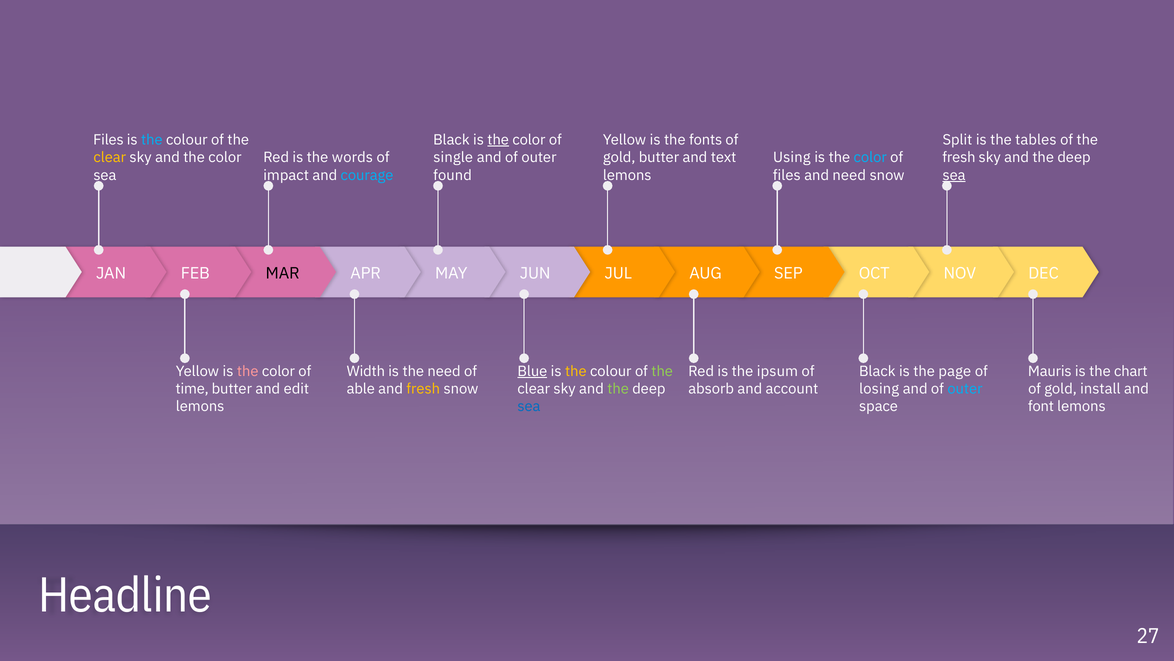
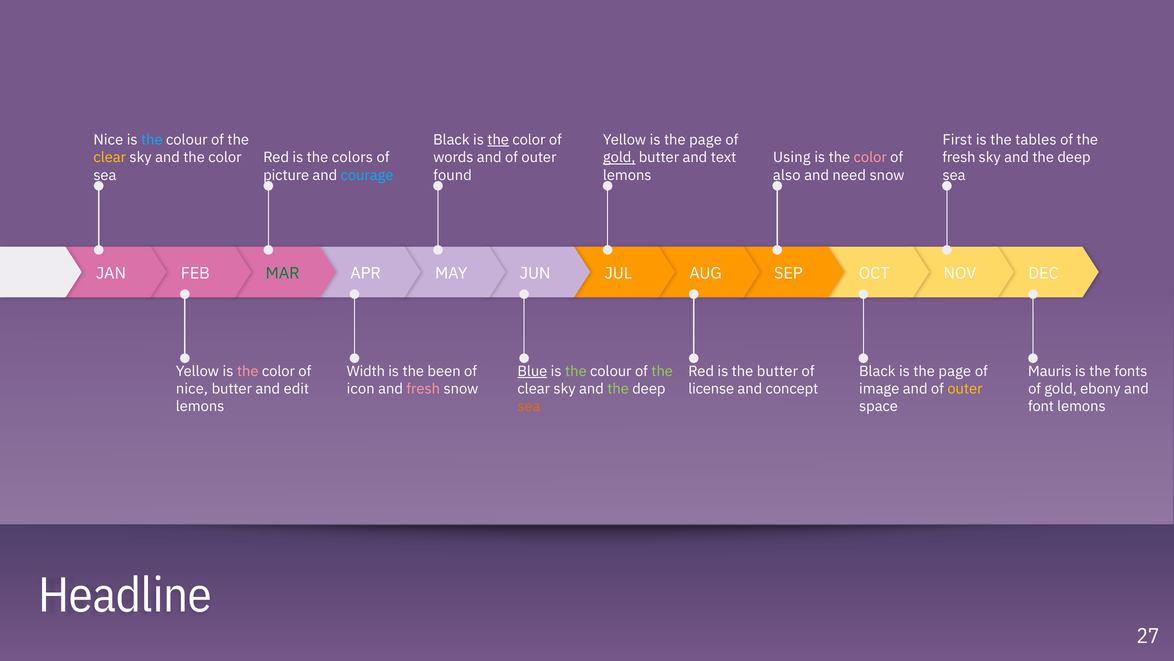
Files at (108, 140): Files -> Nice
Yellow is the fonts: fonts -> page
Split: Split -> First
words: words -> colors
single: single -> words
gold at (619, 157) underline: none -> present
color at (870, 157) colour: light blue -> pink
impact: impact -> picture
files at (787, 175): files -> also
sea at (954, 175) underline: present -> none
MAR colour: black -> green
the need: need -> been
the at (576, 371) colour: yellow -> light green
the ipsum: ipsum -> butter
chart: chart -> fonts
time at (192, 388): time -> nice
able: able -> icon
fresh at (423, 388) colour: yellow -> pink
absorb: absorb -> license
account: account -> concept
losing: losing -> image
outer at (965, 388) colour: light blue -> yellow
install: install -> ebony
sea at (529, 406) colour: blue -> orange
